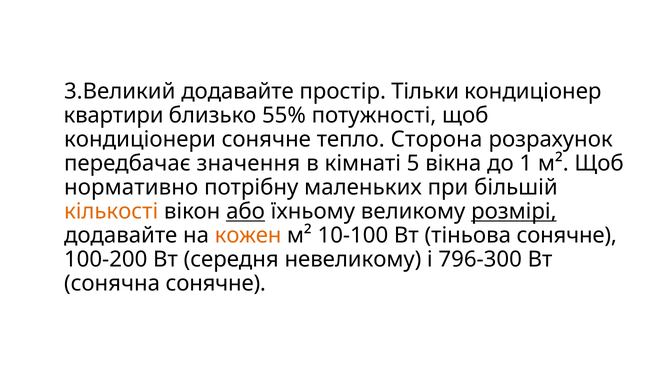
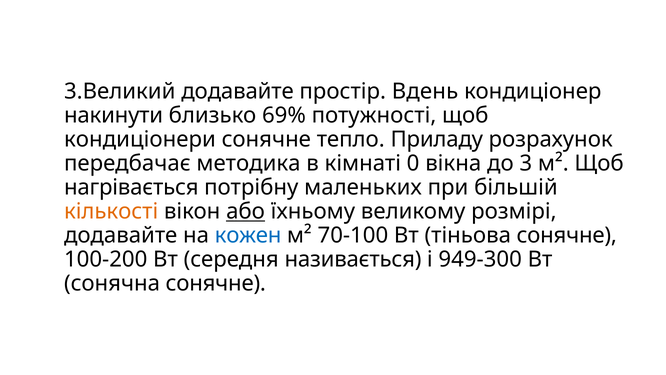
Тільки: Тільки -> Вдень
квартири: квартири -> накинути
55%: 55% -> 69%
Сторона: Сторона -> Приладу
значення: значення -> методика
5: 5 -> 0
1: 1 -> 3
нормативно: нормативно -> нагрівається
розмірі underline: present -> none
кожен colour: orange -> blue
10-100: 10-100 -> 70-100
невеликому: невеликому -> називається
796-300: 796-300 -> 949-300
